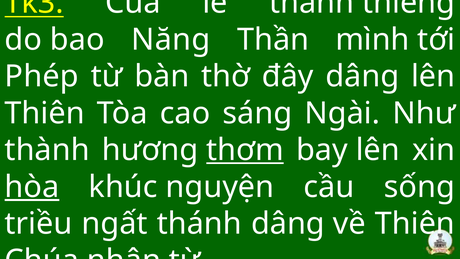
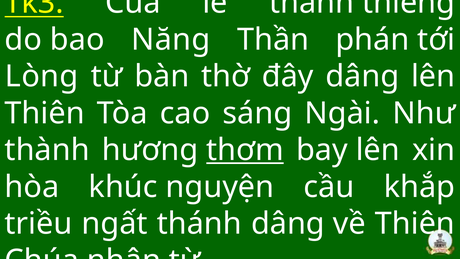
mình: mình -> phán
Phép: Phép -> Lòng
hòa underline: present -> none
sống: sống -> khắp
